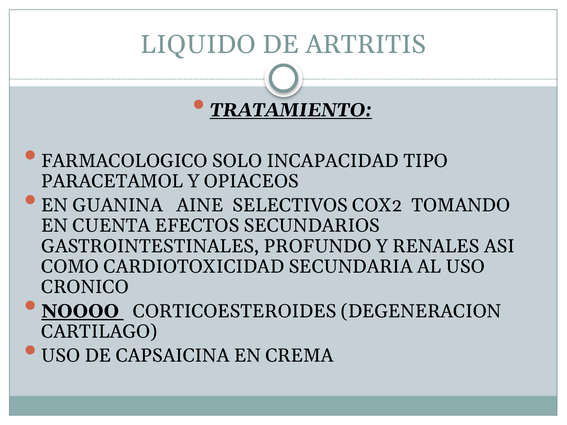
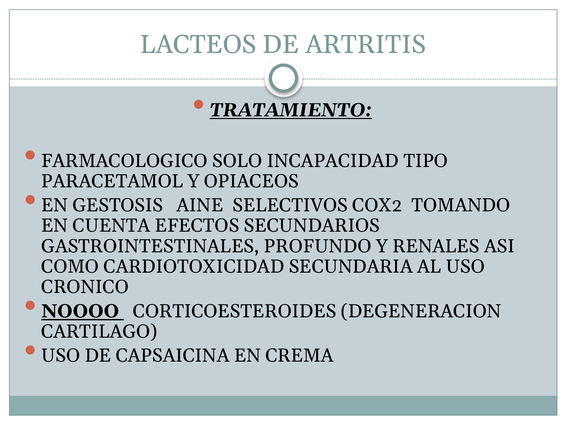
LIQUIDO: LIQUIDO -> LACTEOS
GUANINA: GUANINA -> GESTOSIS
